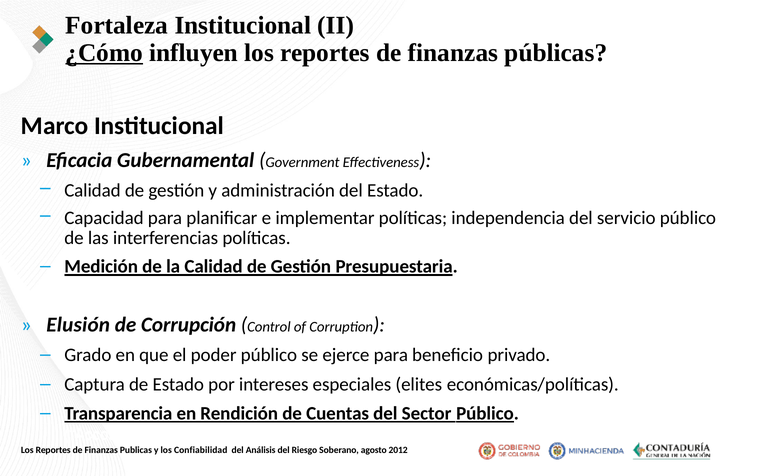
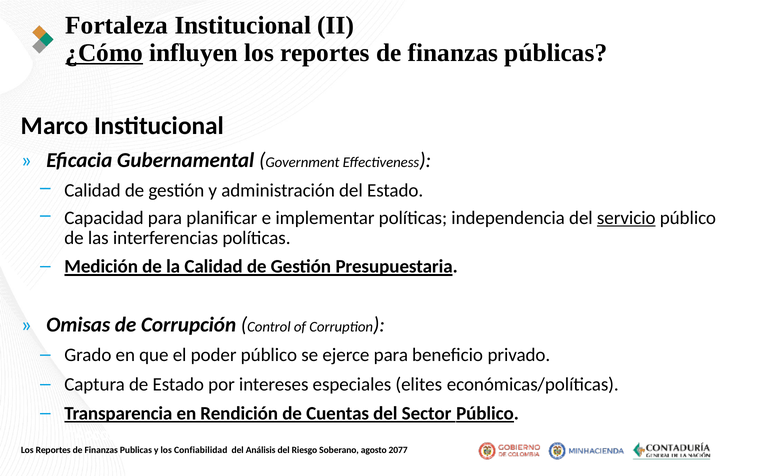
servicio underline: none -> present
Elusión: Elusión -> Omisas
2012: 2012 -> 2077
